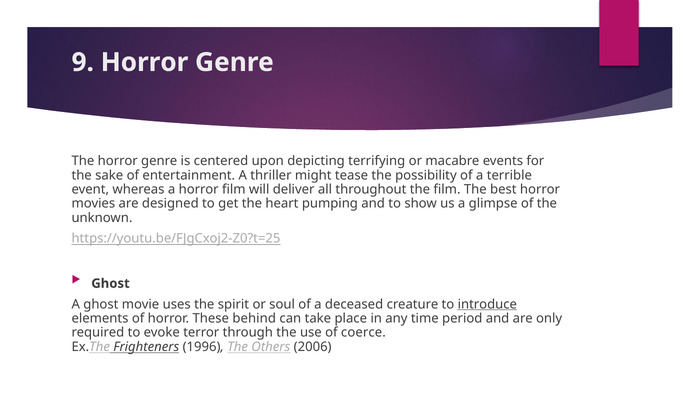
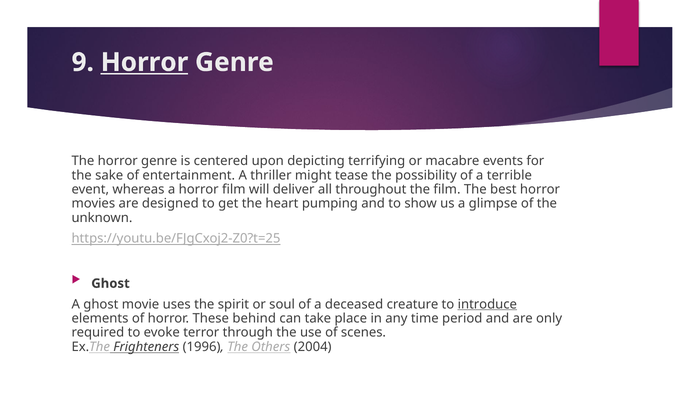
Horror at (145, 62) underline: none -> present
coerce: coerce -> scenes
2006: 2006 -> 2004
